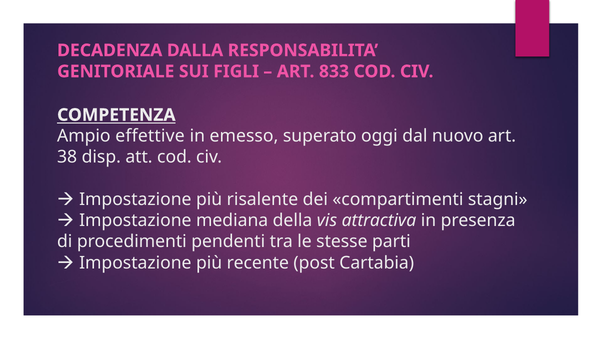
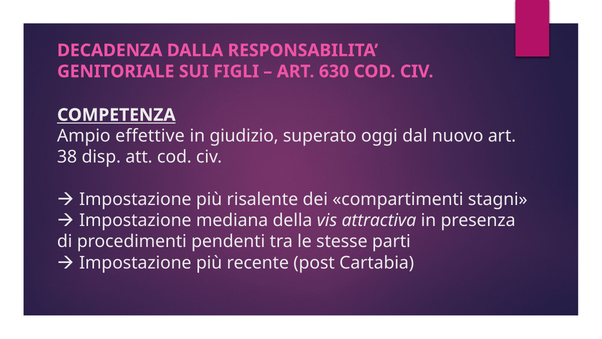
833: 833 -> 630
emesso: emesso -> giudizio
